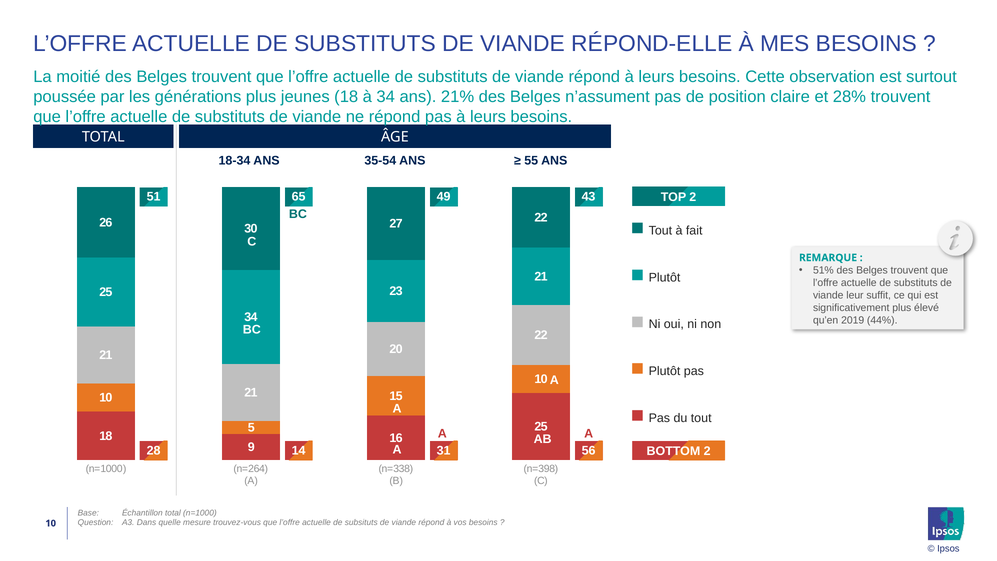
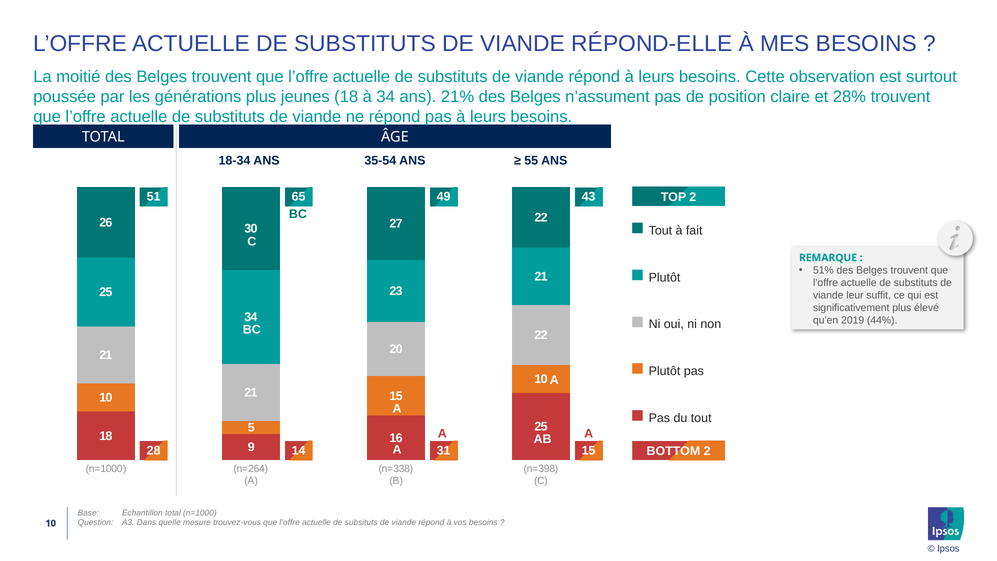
31 56: 56 -> 15
